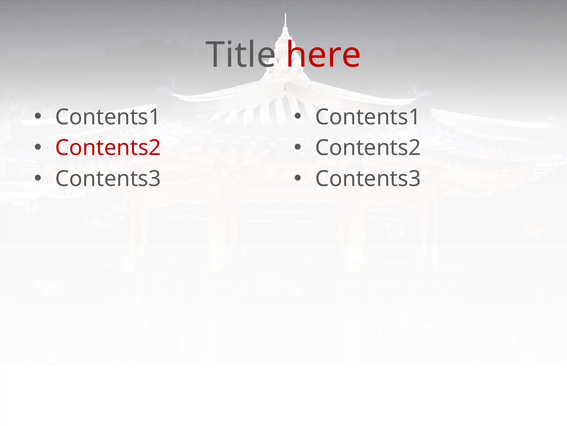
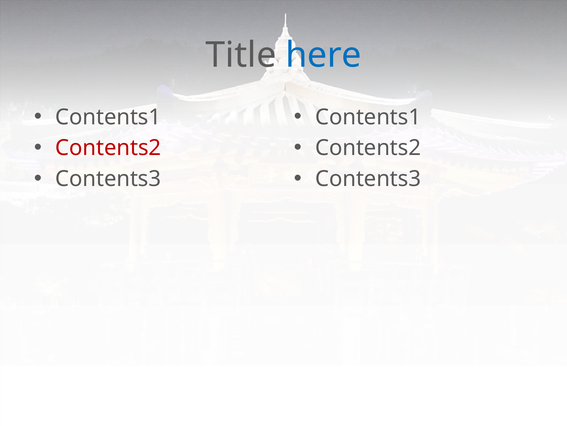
here colour: red -> blue
